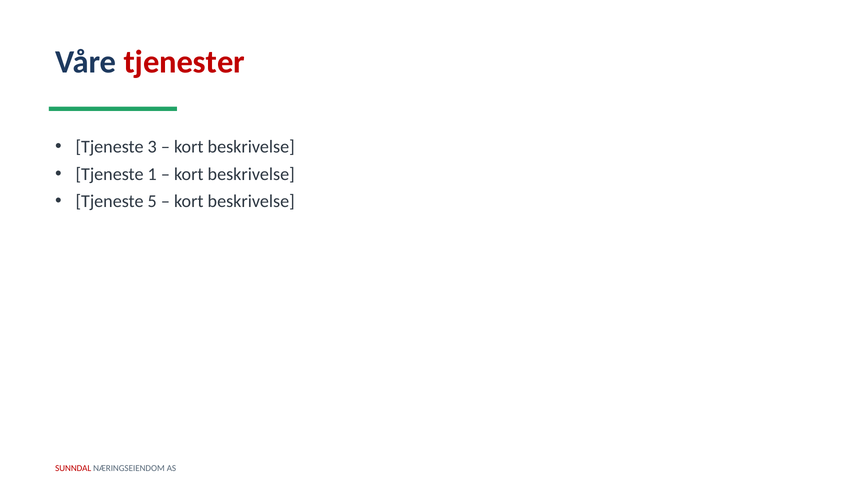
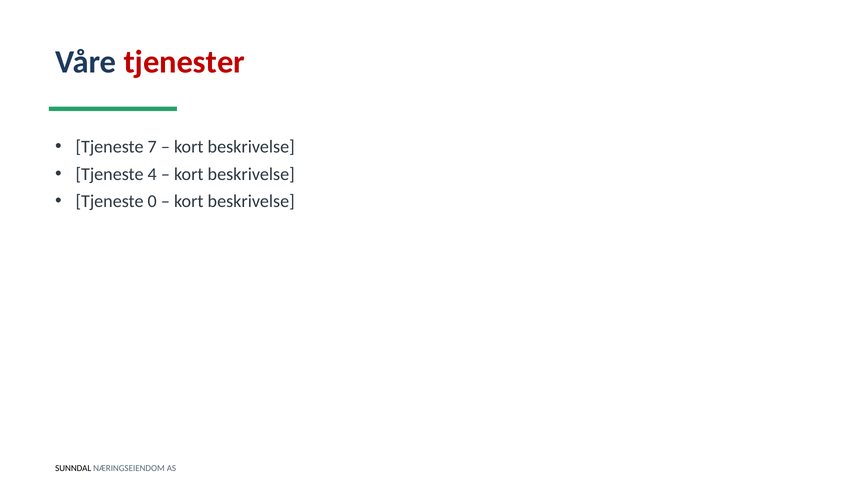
3: 3 -> 7
1: 1 -> 4
5: 5 -> 0
SUNNDAL colour: red -> black
